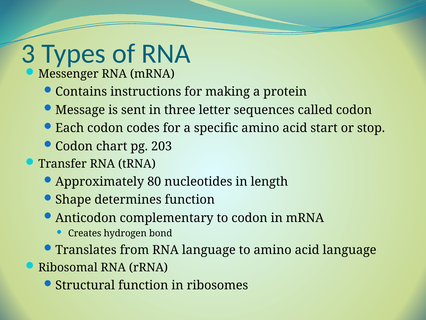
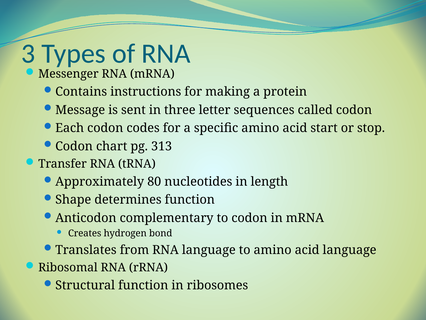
203: 203 -> 313
